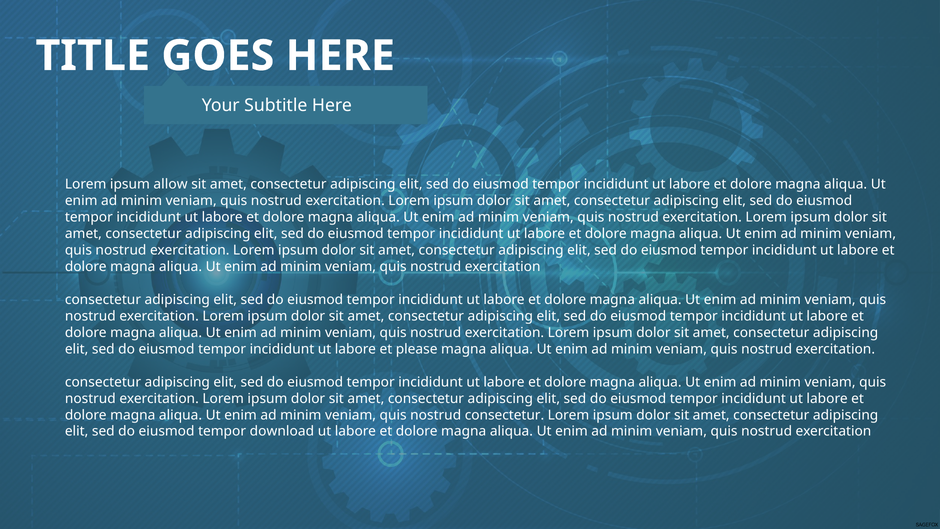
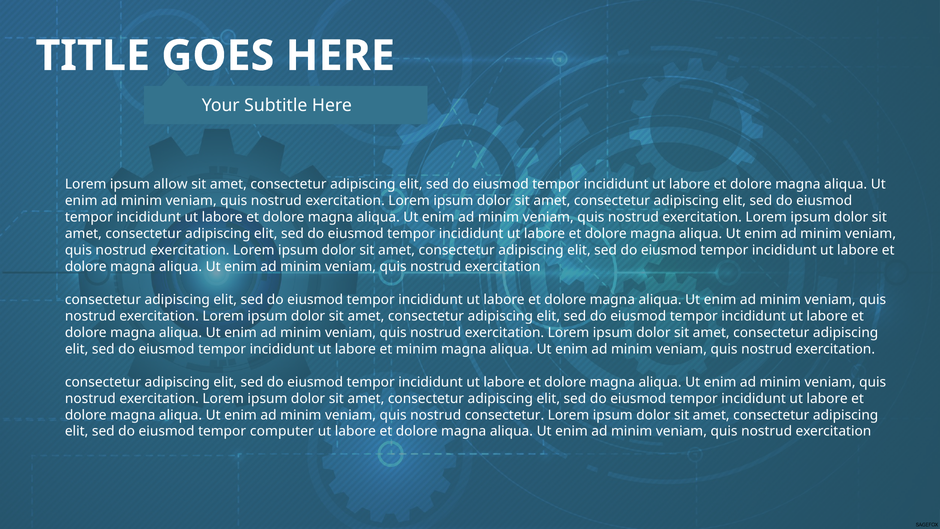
et please: please -> minim
download: download -> computer
